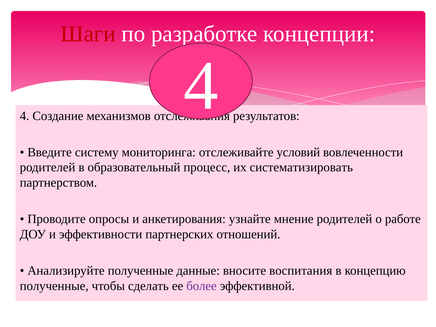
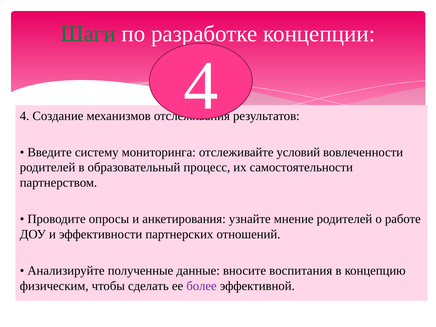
Шаги colour: red -> green
систематизировать: систематизировать -> самостоятельности
полученные at (54, 286): полученные -> физическим
